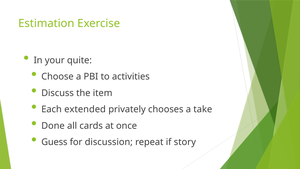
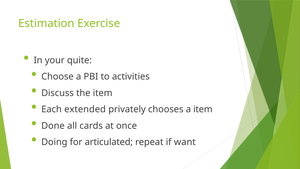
a take: take -> item
Guess: Guess -> Doing
discussion: discussion -> articulated
story: story -> want
